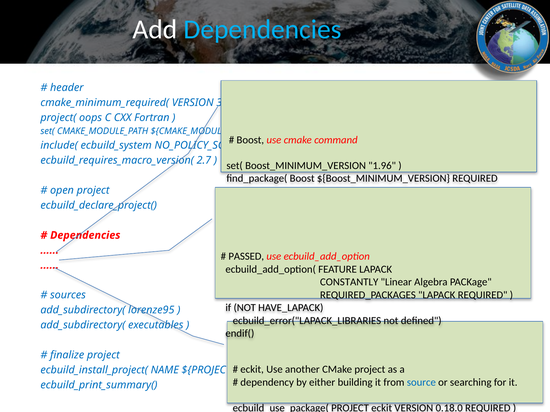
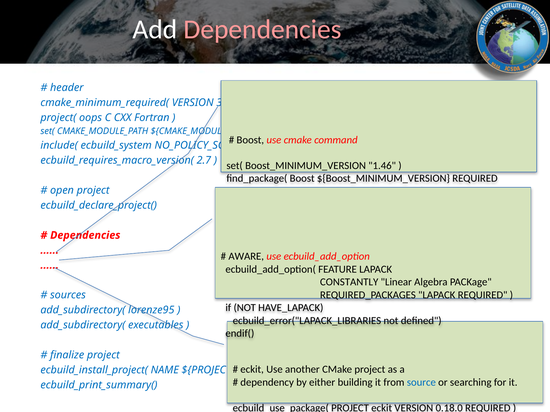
Dependencies at (263, 29) colour: light blue -> pink
1.96: 1.96 -> 1.46
PASSED: PASSED -> AWARE
